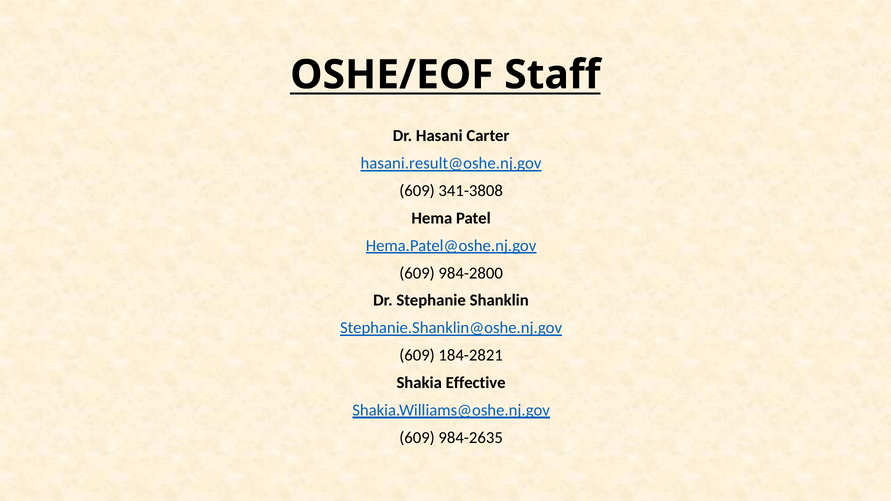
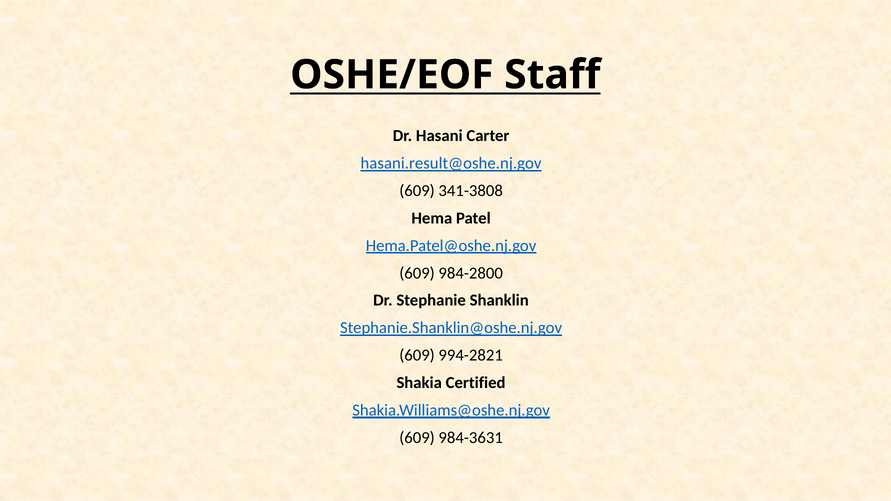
184-2821: 184-2821 -> 994-2821
Effective: Effective -> Certified
984-2635: 984-2635 -> 984-3631
